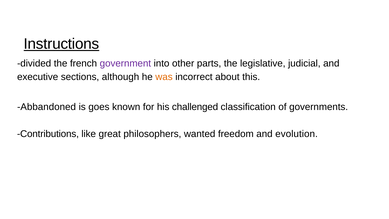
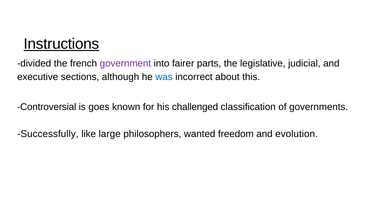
other: other -> fairer
was colour: orange -> blue
Abbandoned: Abbandoned -> Controversial
Contributions: Contributions -> Successfully
great: great -> large
